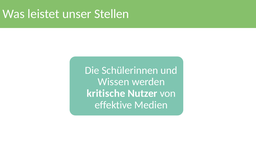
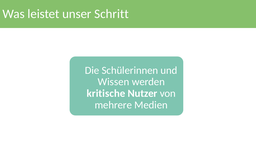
Stellen: Stellen -> Schritt
effektive: effektive -> mehrere
